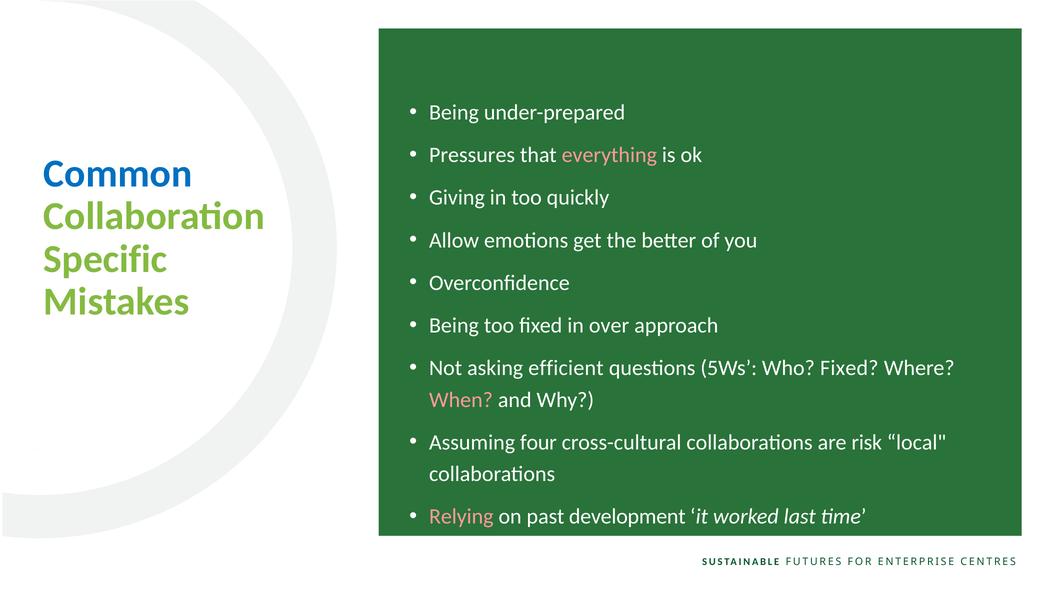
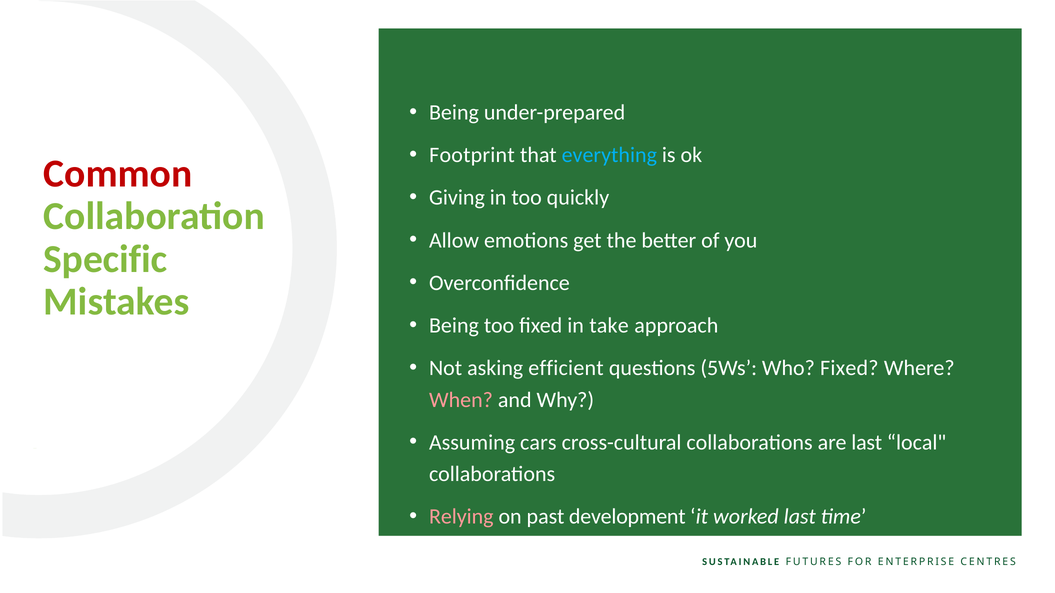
Pressures: Pressures -> Footprint
everything colour: pink -> light blue
Common colour: blue -> red
over: over -> take
four: four -> cars
are risk: risk -> last
